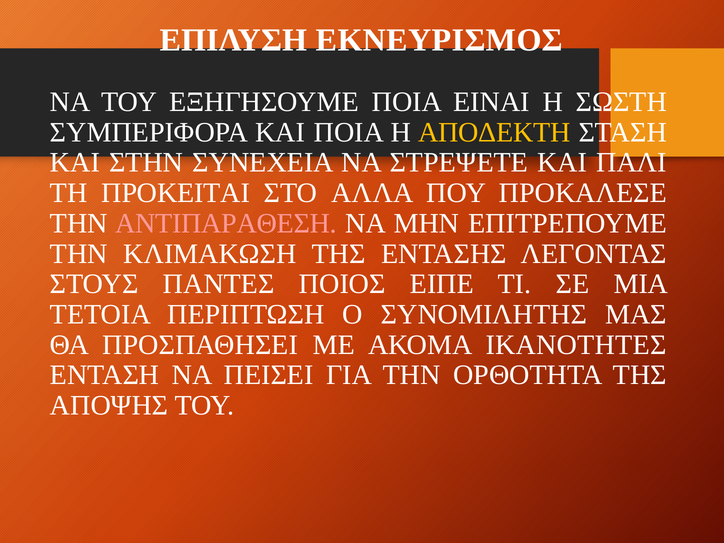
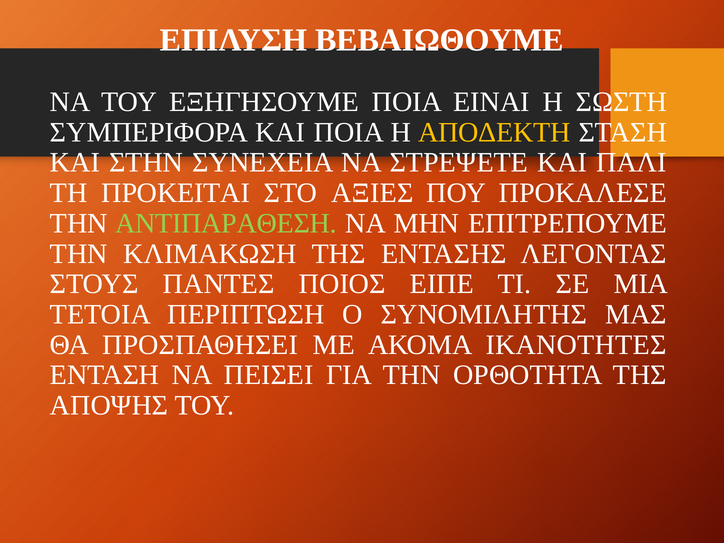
ΕΚΝΕΥΡΙΣΜΟΣ: ΕΚΝΕΥΡΙΣΜΟΣ -> ΒΕΒΑΙΩΘΟΥΜΕ
ΑΛΛΑ: ΑΛΛΑ -> ΑΞΙΕΣ
ΑΝΤΙΠΑΡΑΘΕΣΗ colour: pink -> light green
